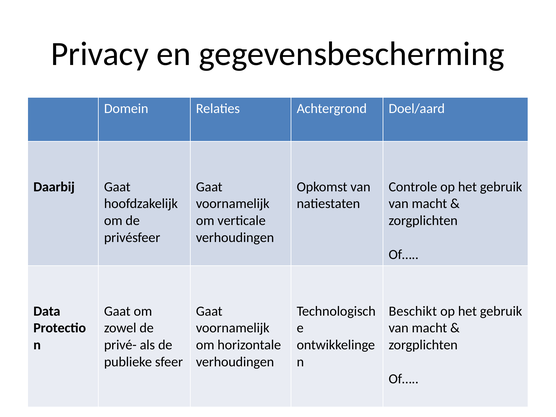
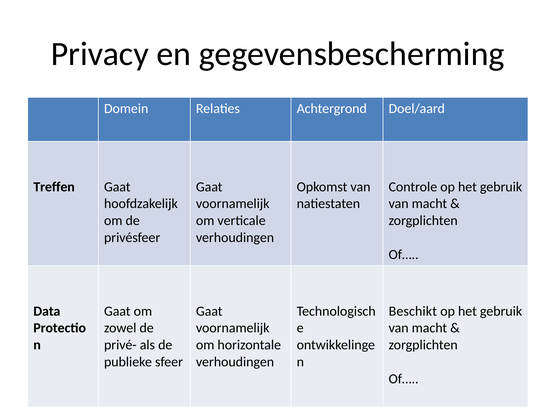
Daarbij: Daarbij -> Treffen
